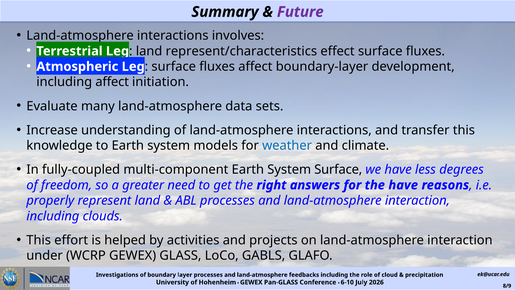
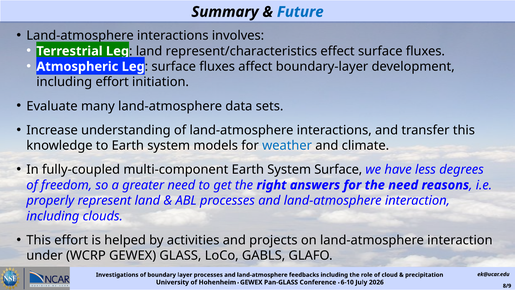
Future colour: purple -> blue
including affect: affect -> effort
the have: have -> need
